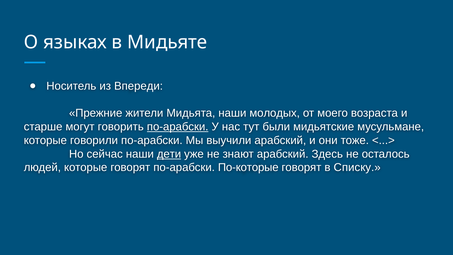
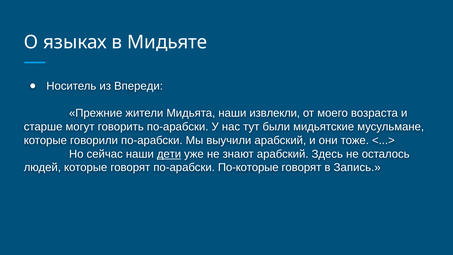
молодых: молодых -> извлекли
по-арабски at (178, 127) underline: present -> none
Списку: Списку -> Запись
